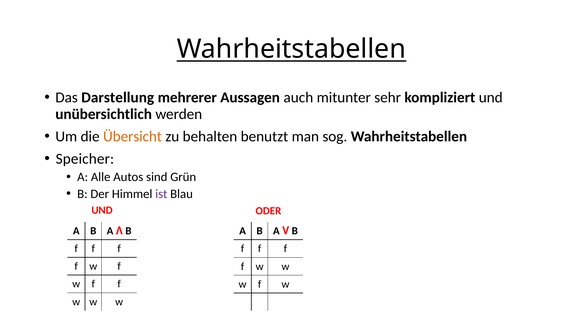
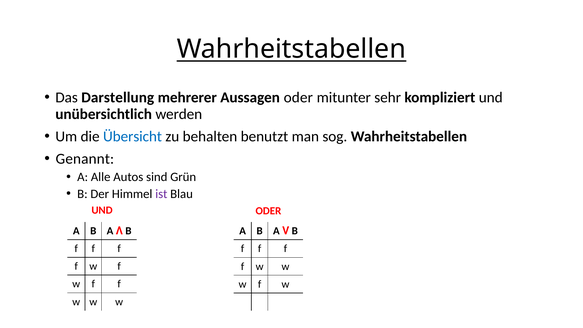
Aussagen auch: auch -> oder
Übersicht colour: orange -> blue
Speicher: Speicher -> Genannt
